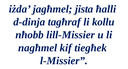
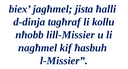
iżda: iżda -> biex
tiegħek: tiegħek -> ħasbuh
